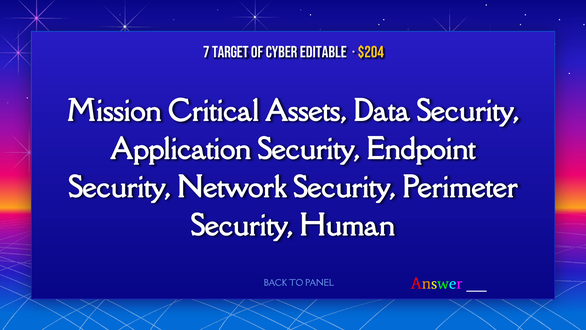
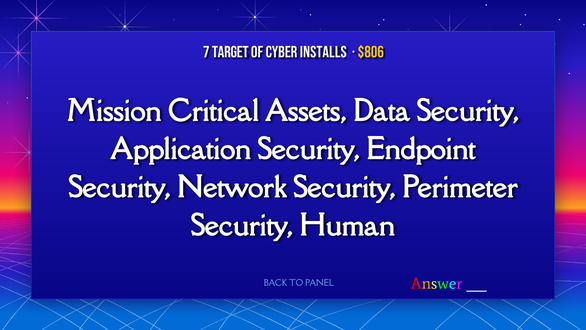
Editable: Editable -> Installs
$204: $204 -> $806
